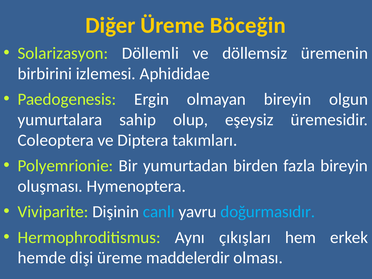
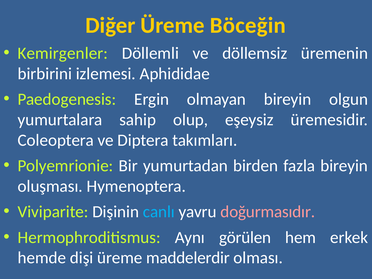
Solarizasyon: Solarizasyon -> Kemirgenler
doğurmasıdır colour: light blue -> pink
çıkışları: çıkışları -> görülen
